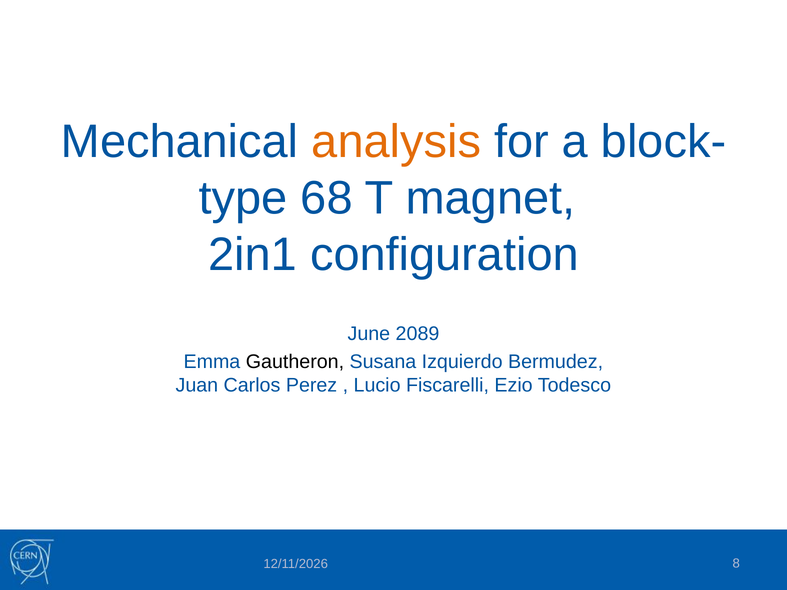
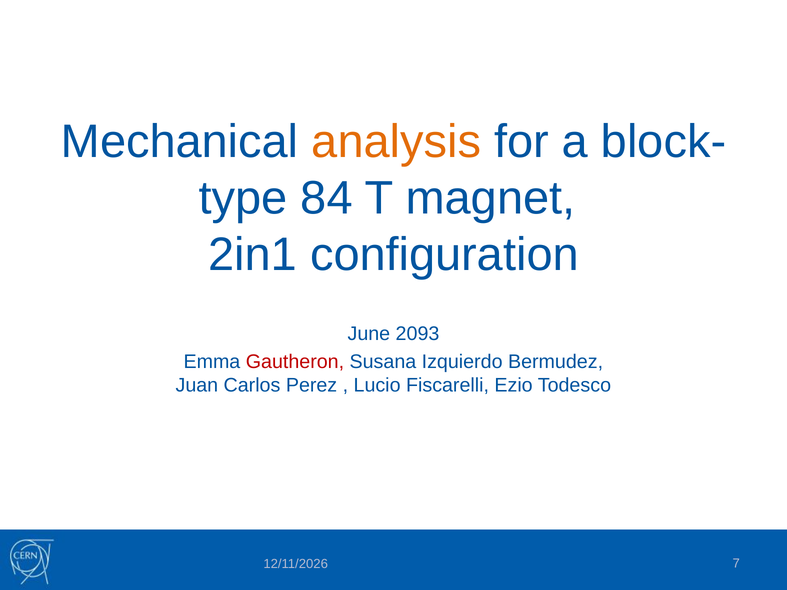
68: 68 -> 84
2089: 2089 -> 2093
Gautheron colour: black -> red
8: 8 -> 7
